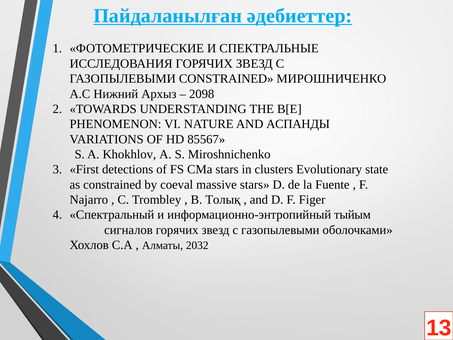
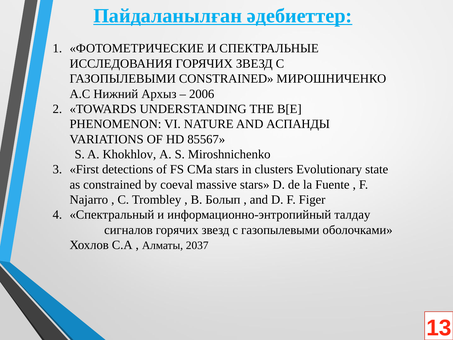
2098: 2098 -> 2006
Толық: Толық -> Болып
тыйым: тыйым -> талдау
2032: 2032 -> 2037
